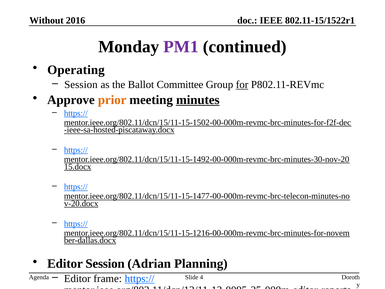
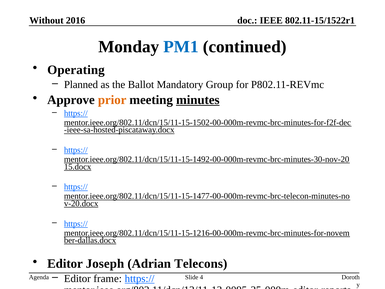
PM1 colour: purple -> blue
Session at (81, 85): Session -> Planned
Committee: Committee -> Mandatory
for underline: present -> none
Editor Session: Session -> Joseph
Planning: Planning -> Telecons
